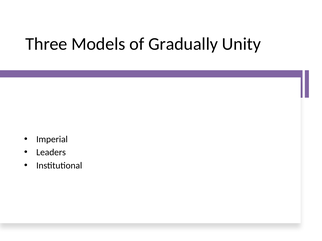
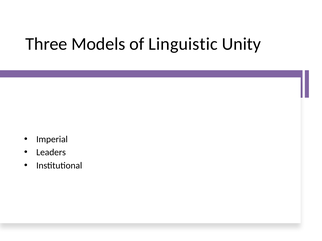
Gradually: Gradually -> Linguistic
